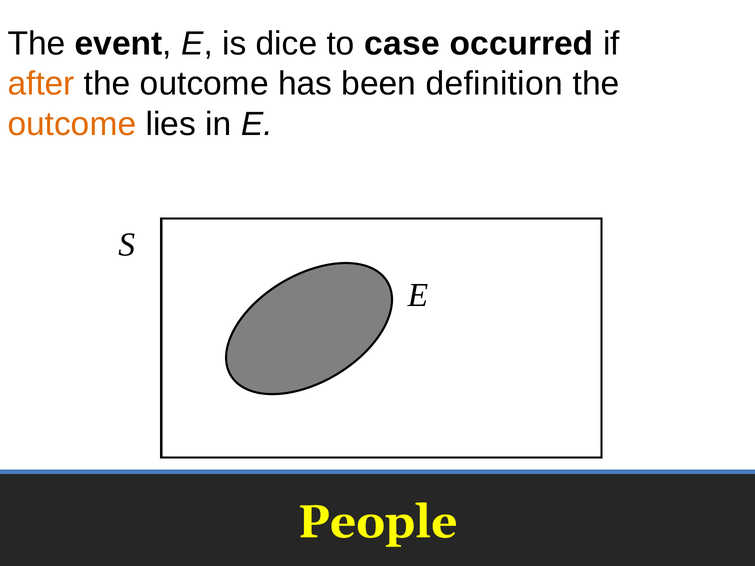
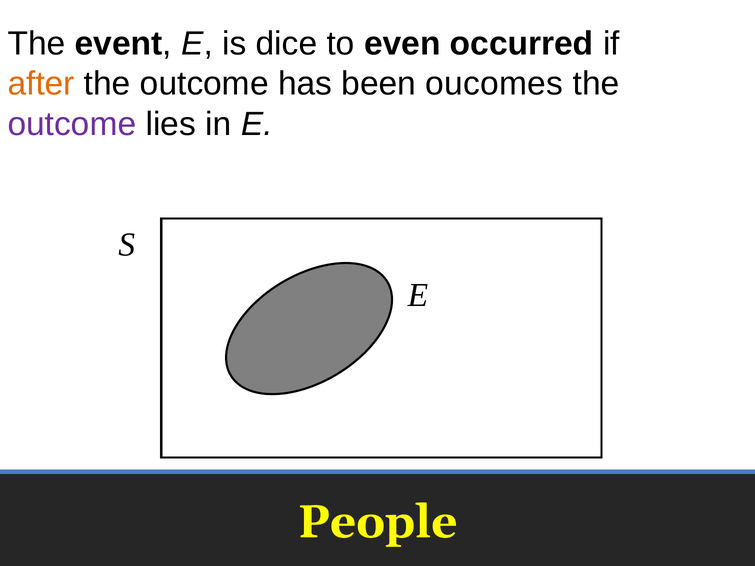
case: case -> even
definition: definition -> oucomes
outcome at (72, 124) colour: orange -> purple
